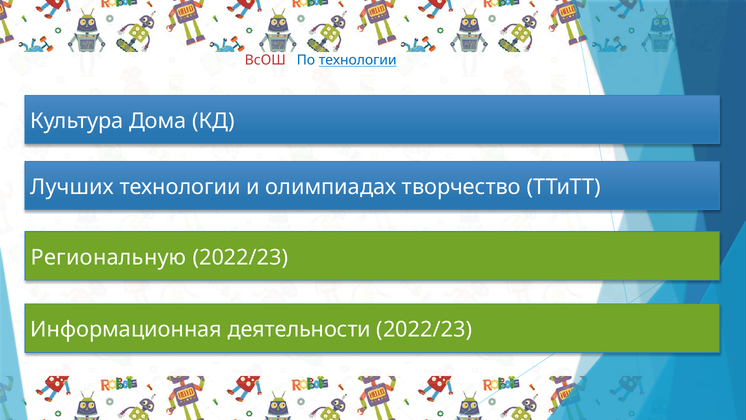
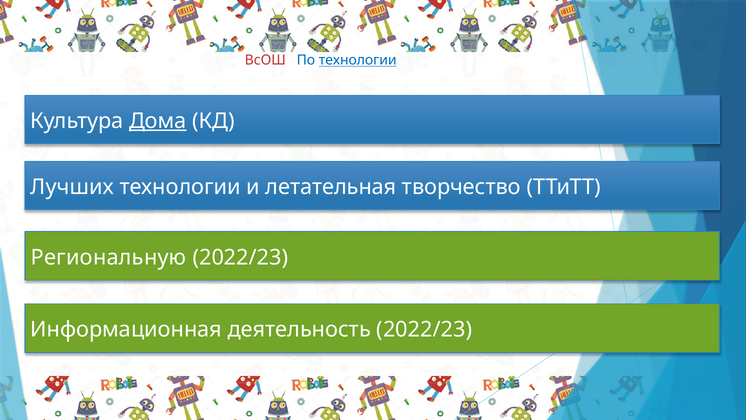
Дома underline: none -> present
олимпиадах: олимпиадах -> летательная
деятельности: деятельности -> деятельность
